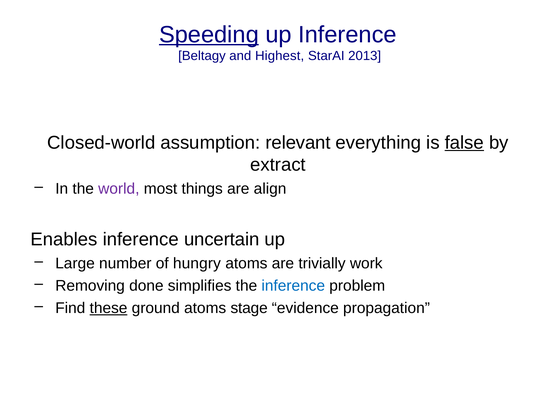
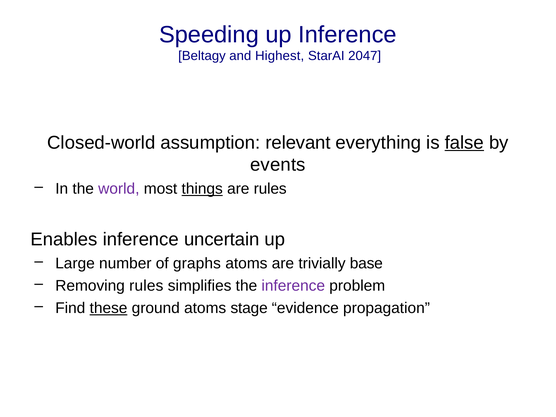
Speeding underline: present -> none
2013: 2013 -> 2047
extract: extract -> events
things underline: none -> present
are align: align -> rules
hungry: hungry -> graphs
work: work -> base
Removing done: done -> rules
inference at (293, 286) colour: blue -> purple
